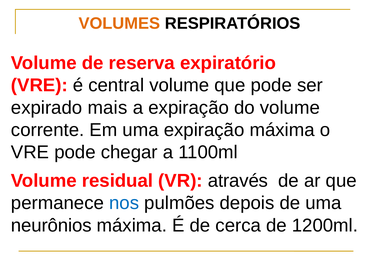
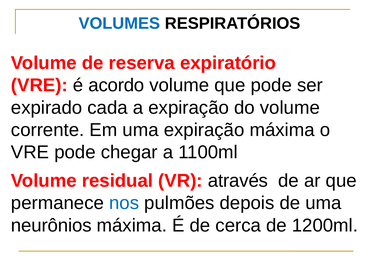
VOLUMES colour: orange -> blue
central: central -> acordo
mais: mais -> cada
